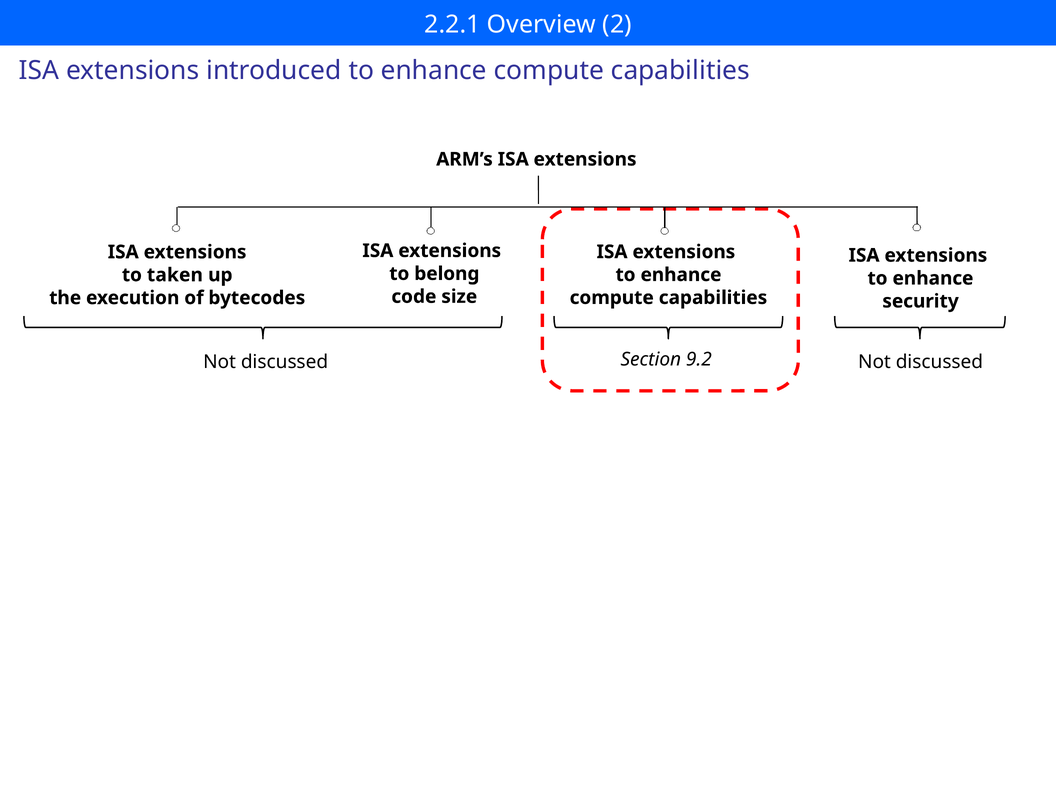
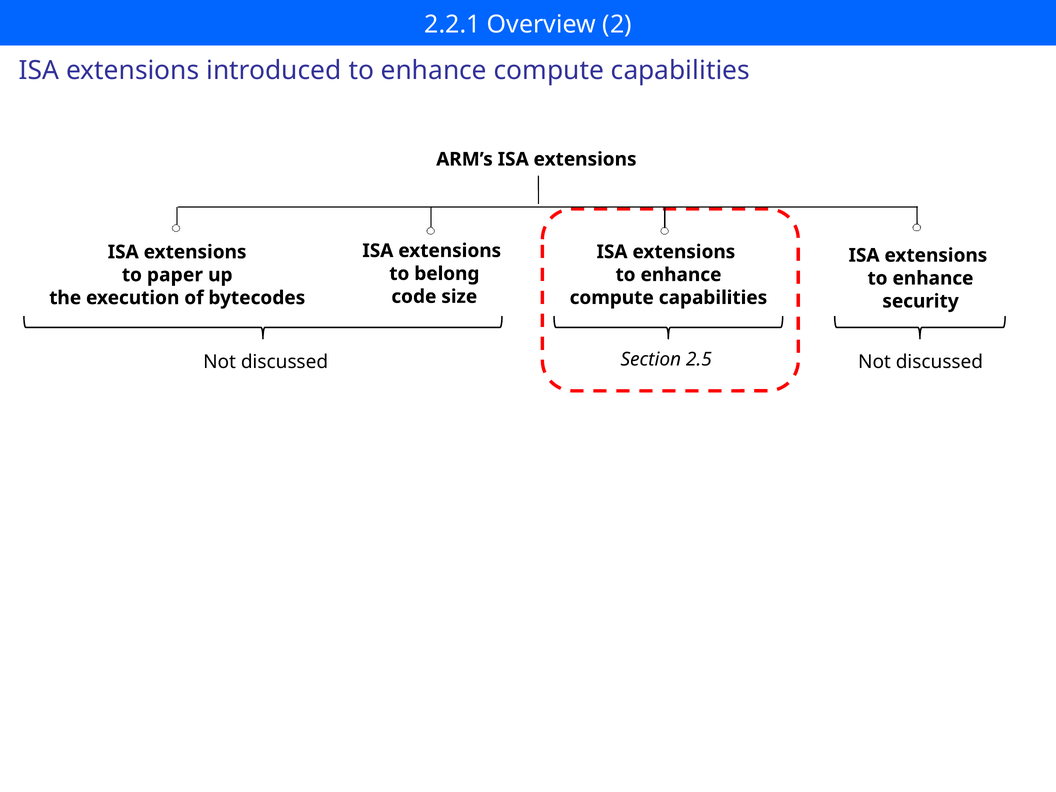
taken: taken -> paper
9.2: 9.2 -> 2.5
